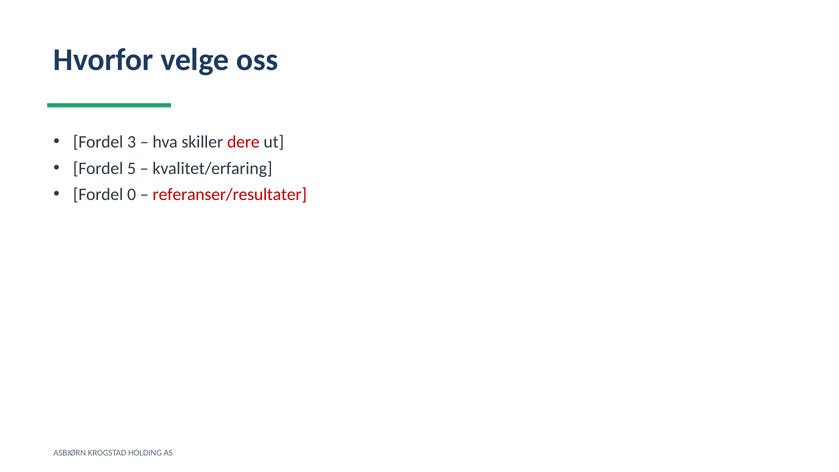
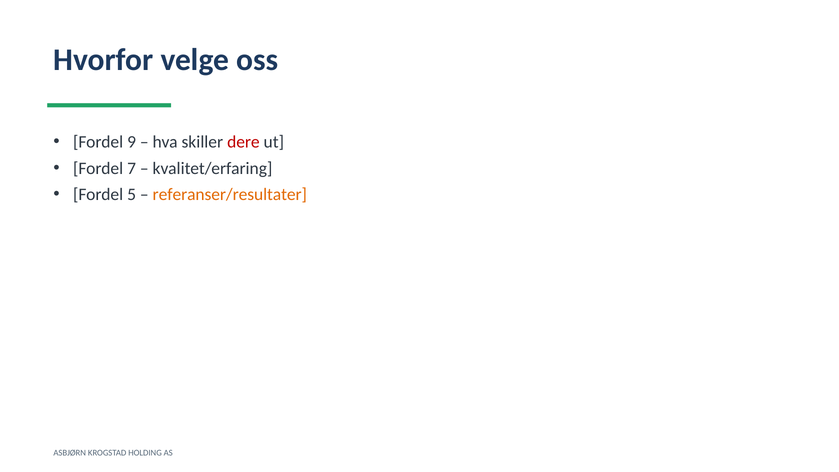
3: 3 -> 9
5: 5 -> 7
0: 0 -> 5
referanser/resultater colour: red -> orange
